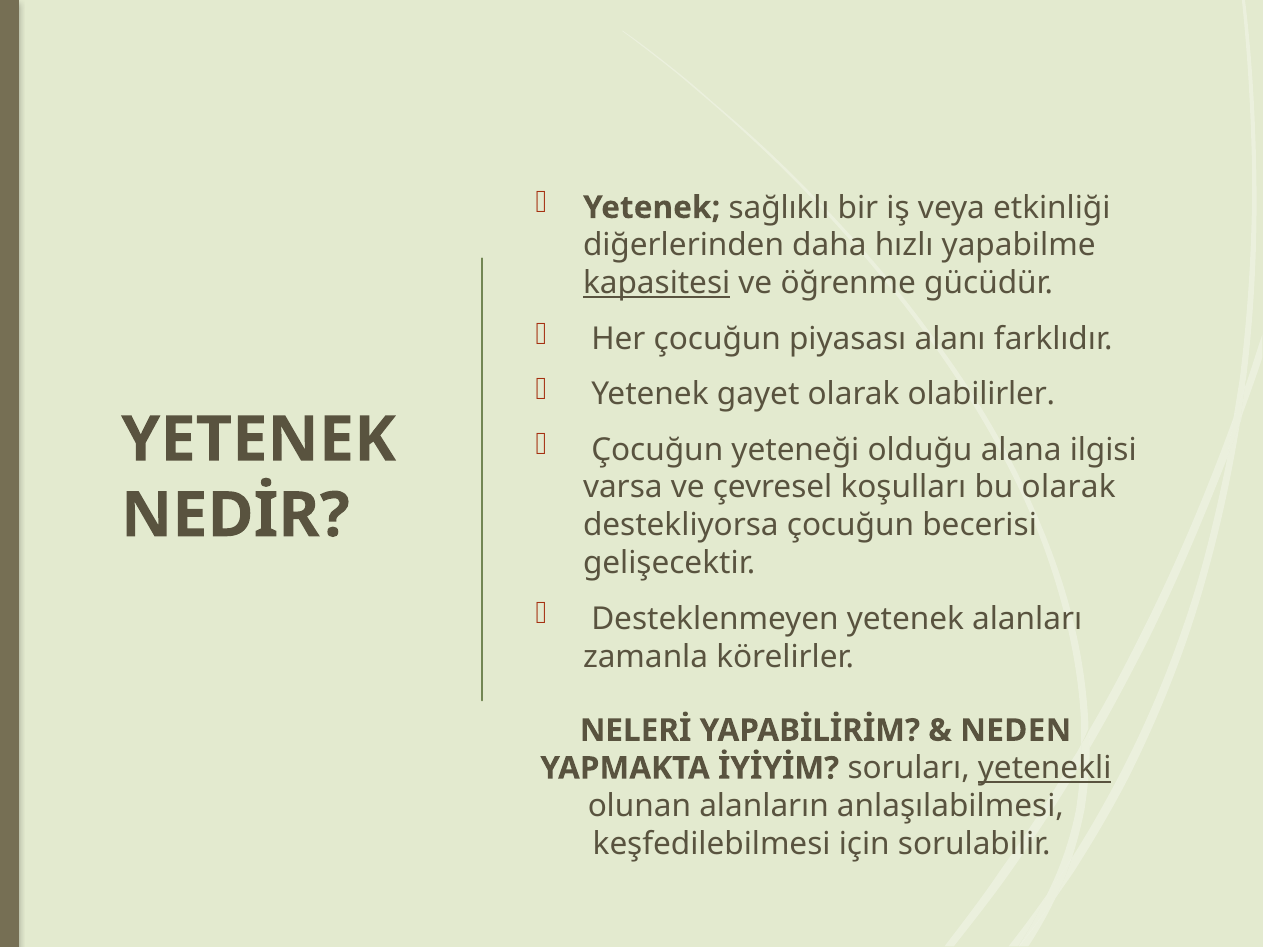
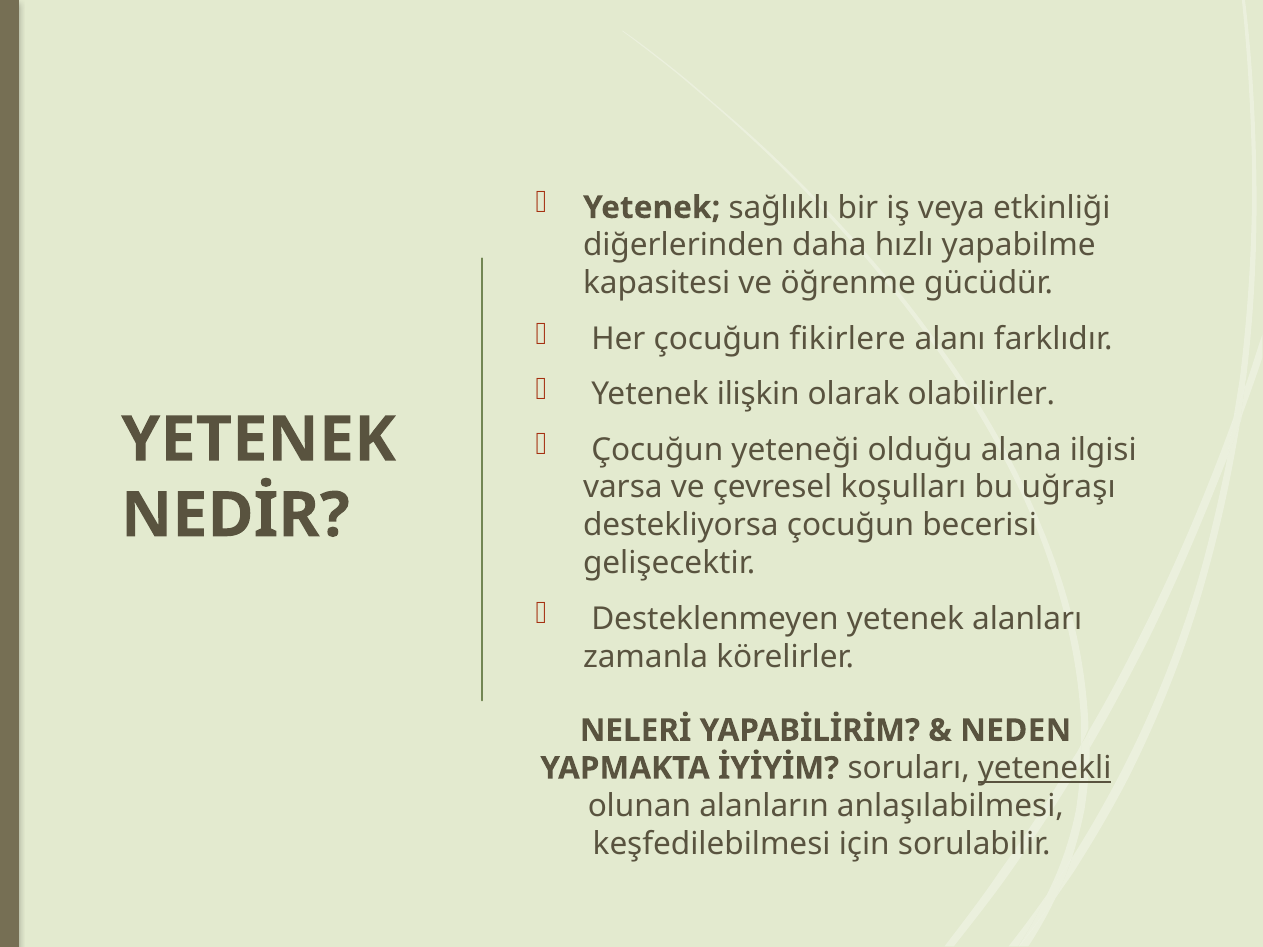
kapasitesi underline: present -> none
piyasası: piyasası -> fikirlere
gayet: gayet -> ilişkin
bu olarak: olarak -> uğraşı
